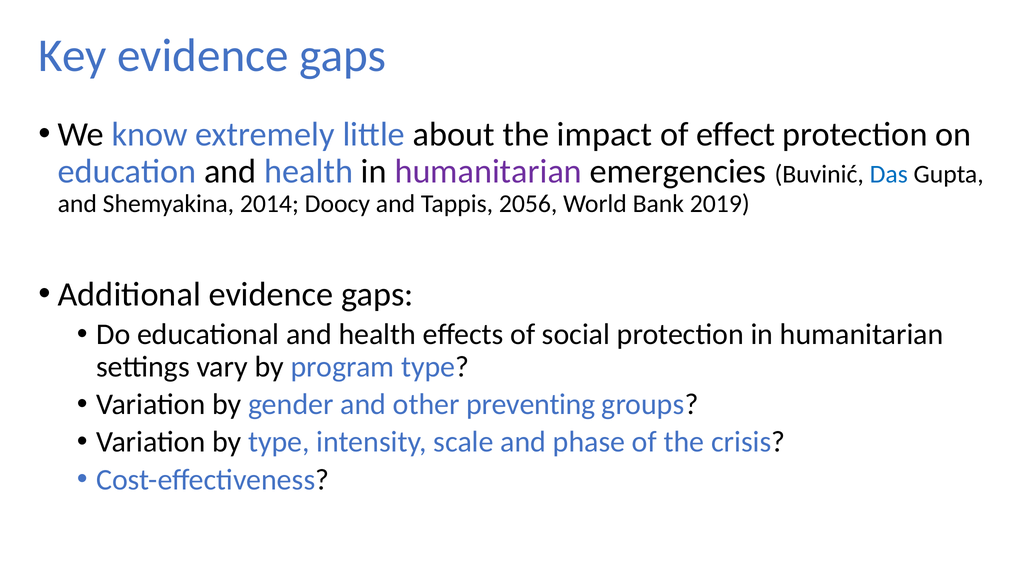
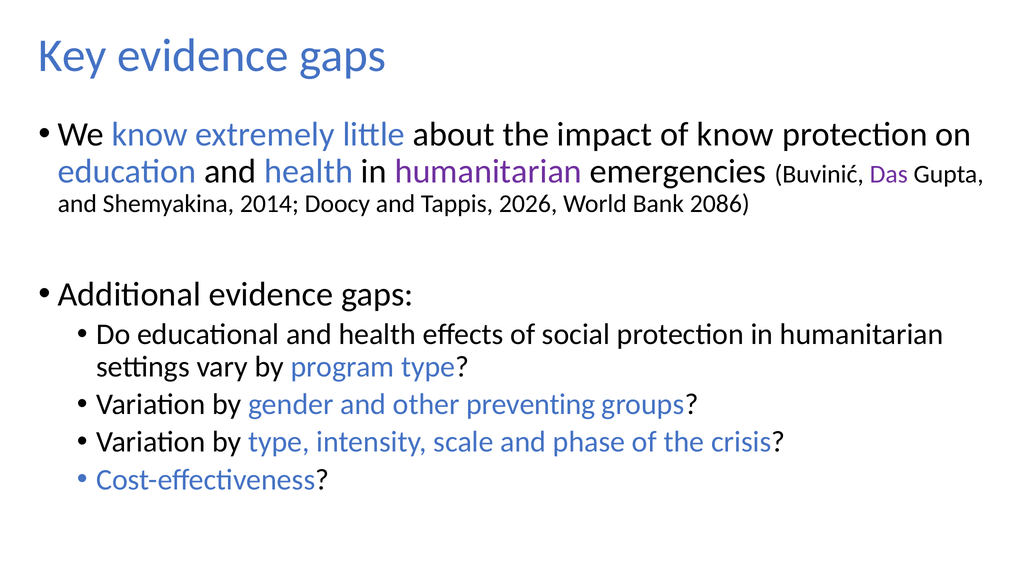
of effect: effect -> know
Das colour: blue -> purple
2056: 2056 -> 2026
2019: 2019 -> 2086
